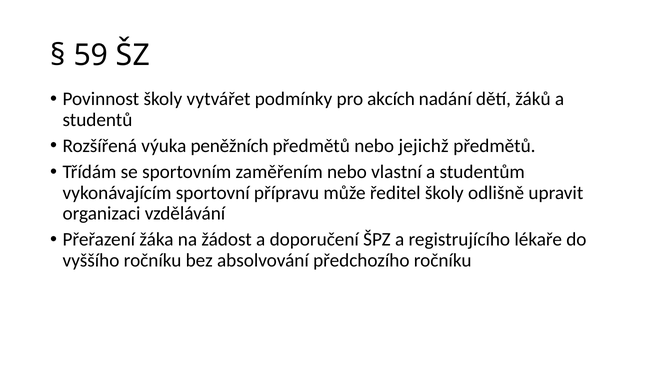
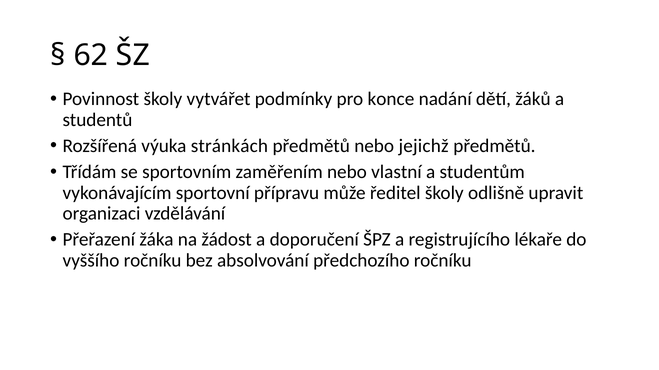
59: 59 -> 62
akcích: akcích -> konce
peněžních: peněžních -> stránkách
